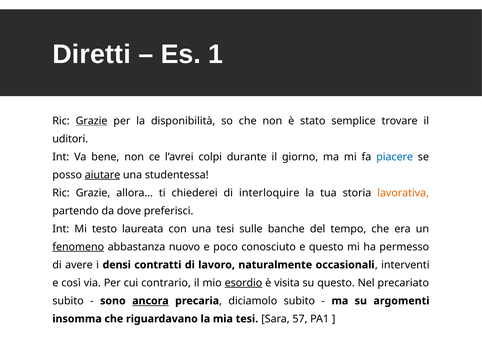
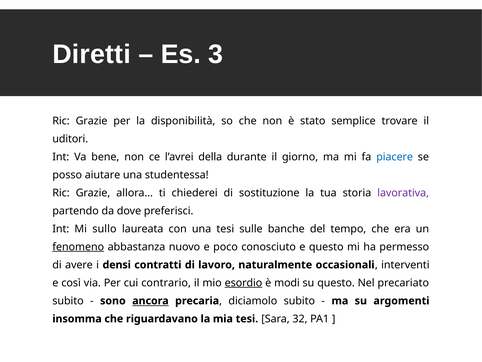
1: 1 -> 3
Grazie at (92, 121) underline: present -> none
colpi: colpi -> della
aiutare underline: present -> none
interloquire: interloquire -> sostituzione
lavorativa colour: orange -> purple
testo: testo -> sullo
visita: visita -> modi
57: 57 -> 32
